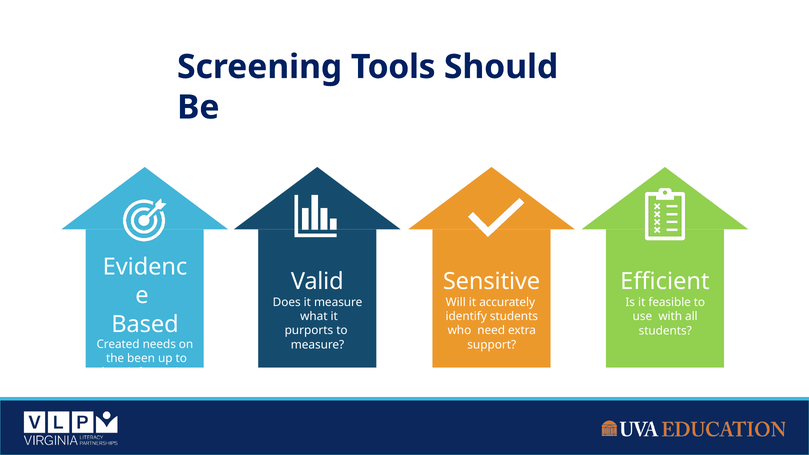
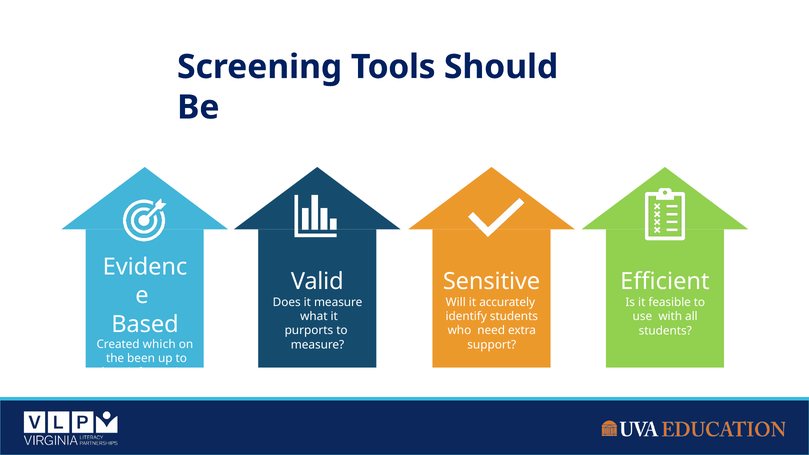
needs: needs -> which
